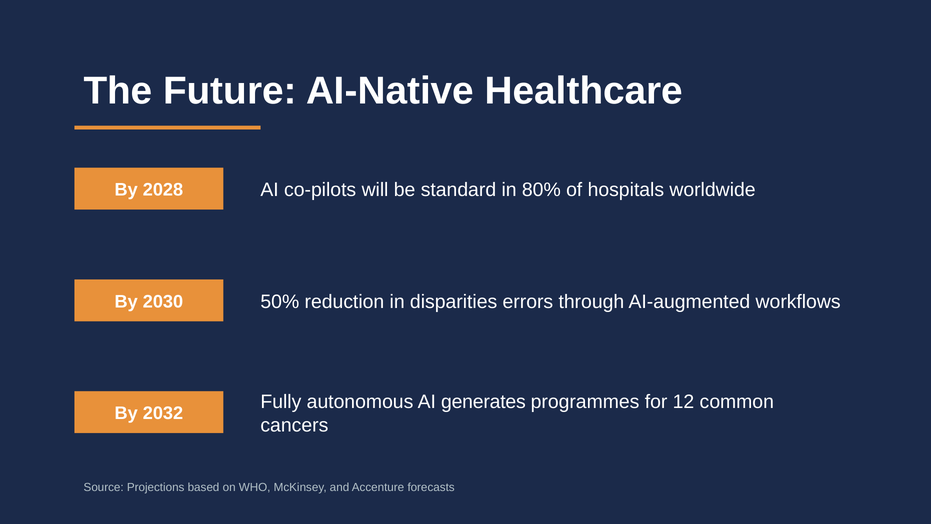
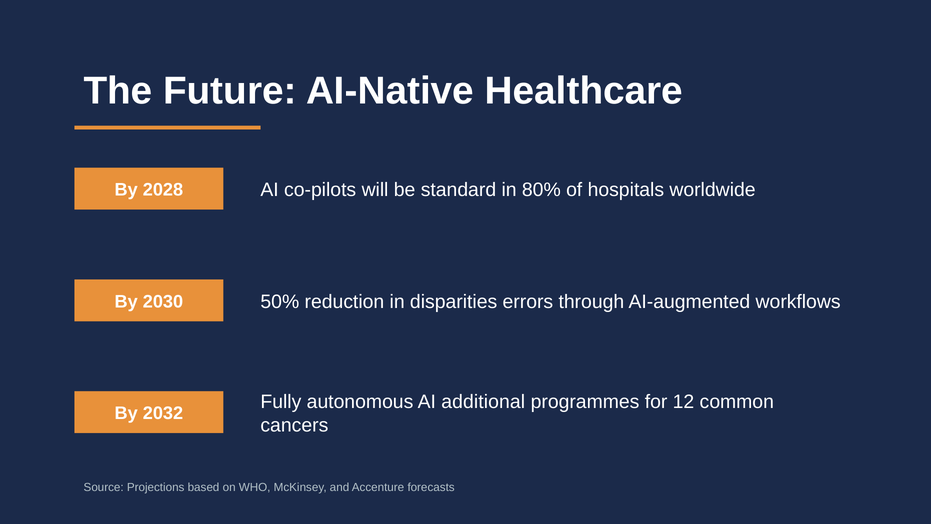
generates: generates -> additional
